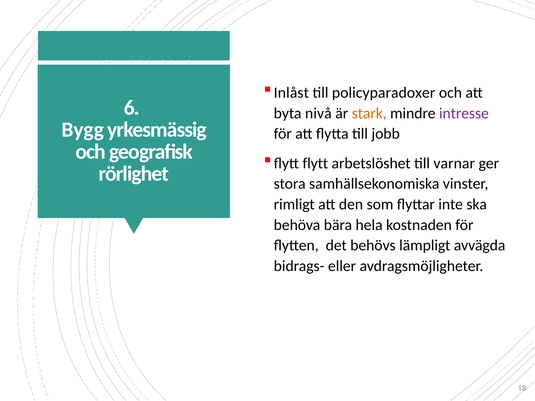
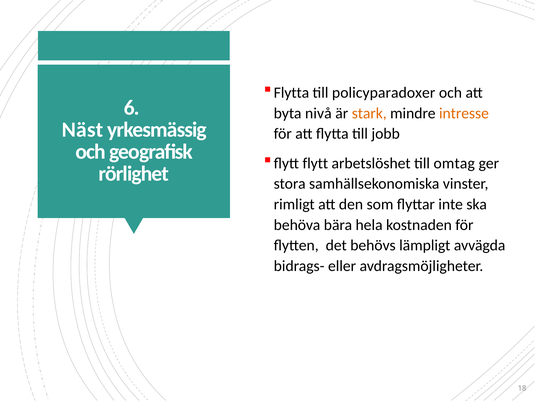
Inlåst at (291, 93): Inlåst -> Flytta
intresse colour: purple -> orange
Bygg: Bygg -> Näst
varnar: varnar -> omtag
